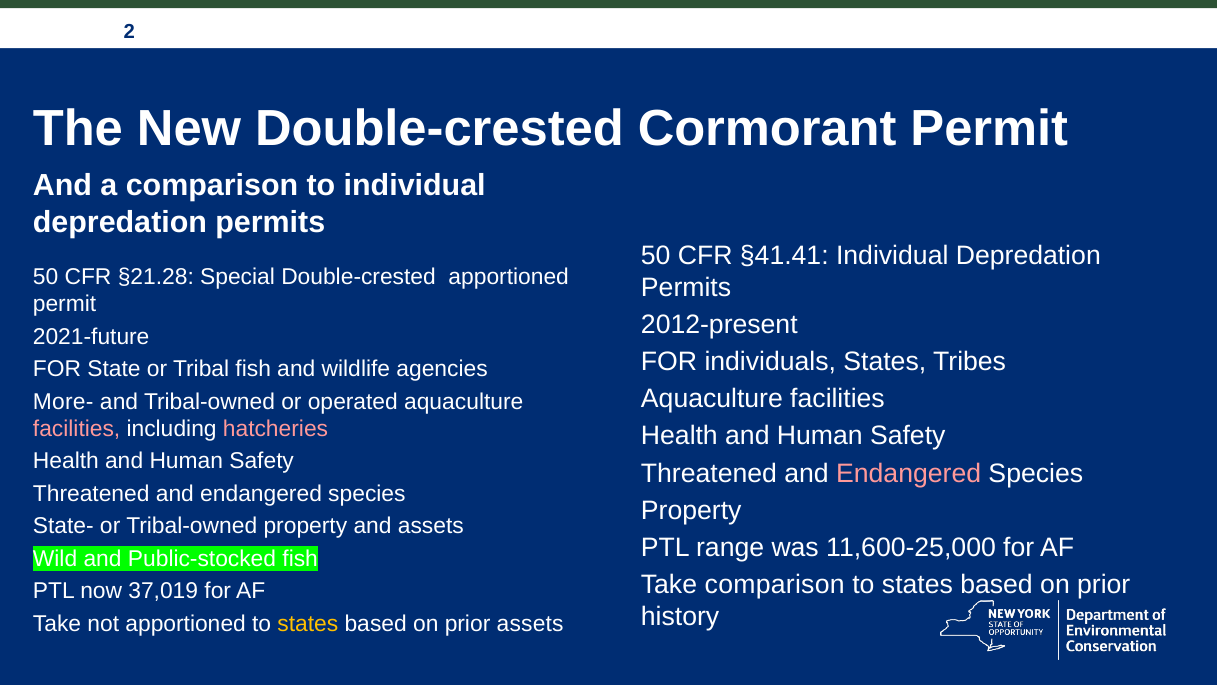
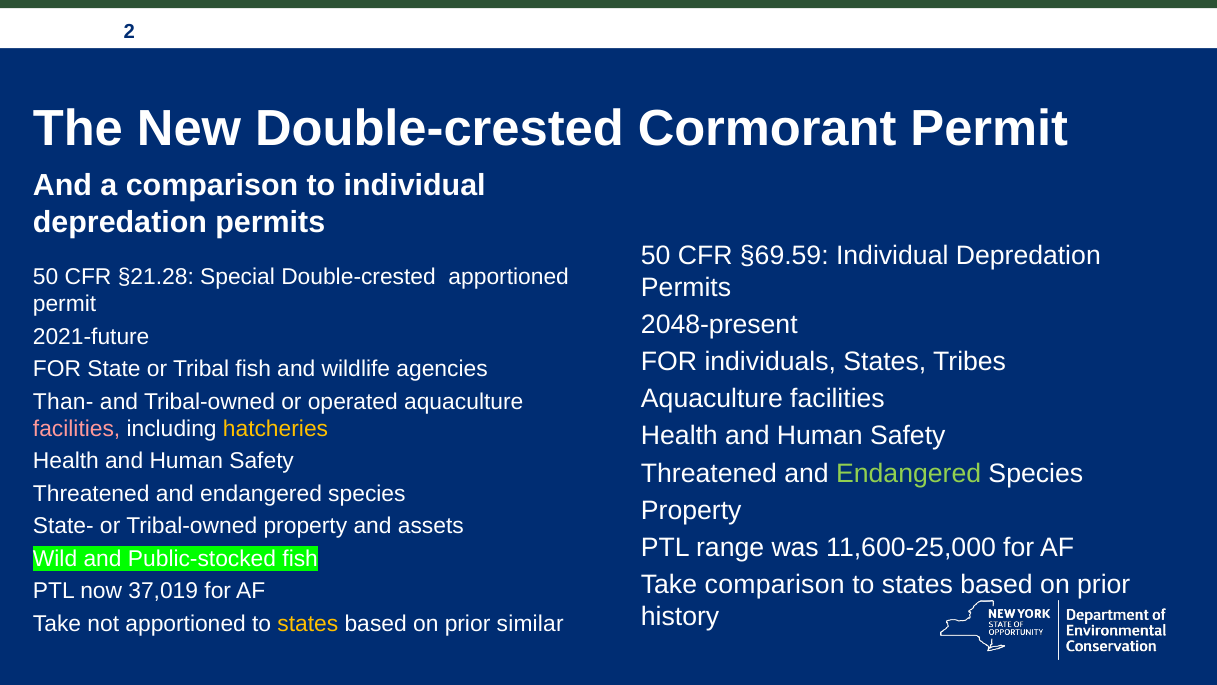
§41.41: §41.41 -> §69.59
2012-present: 2012-present -> 2048-present
More-: More- -> Than-
hatcheries colour: pink -> yellow
Endangered at (909, 473) colour: pink -> light green
prior assets: assets -> similar
